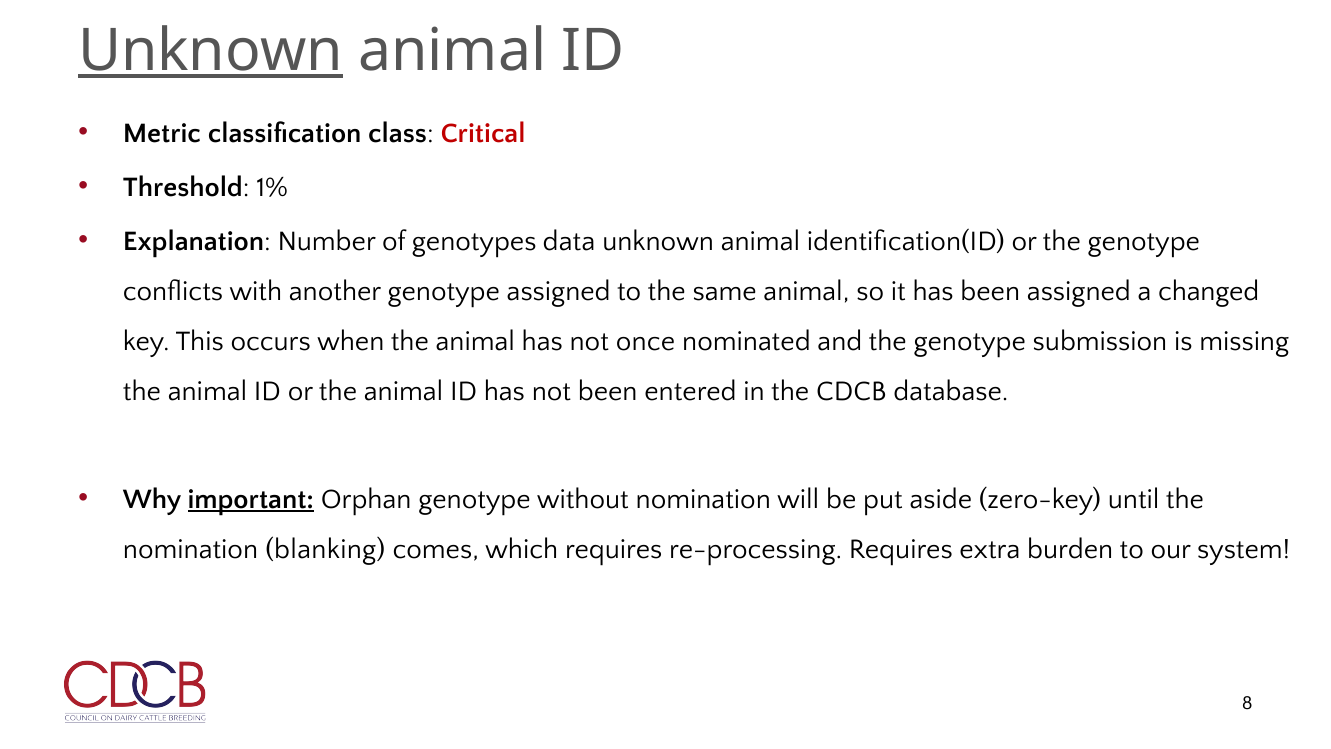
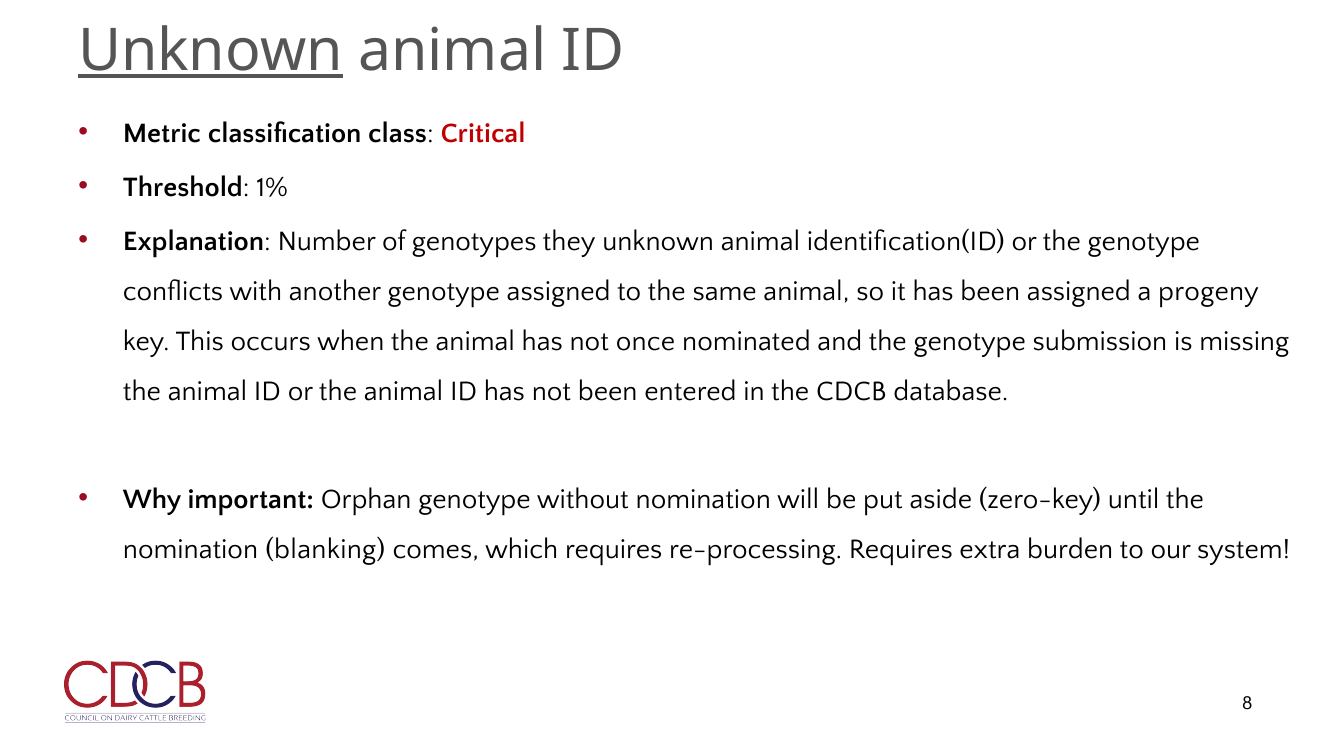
data: data -> they
changed: changed -> progeny
important underline: present -> none
